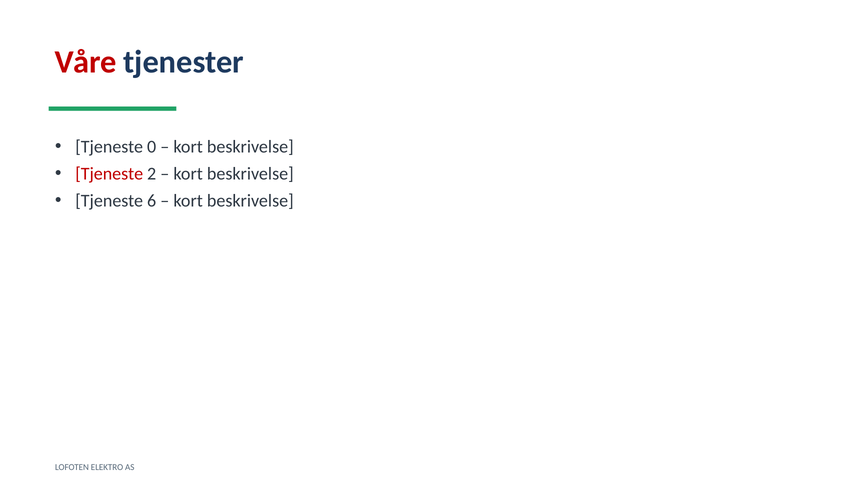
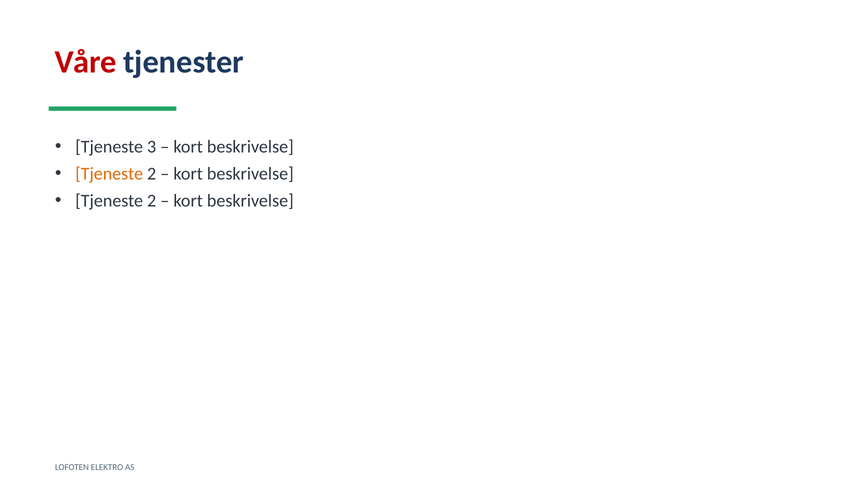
0: 0 -> 3
Tjeneste at (109, 174) colour: red -> orange
6 at (152, 201): 6 -> 2
